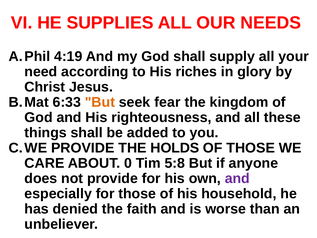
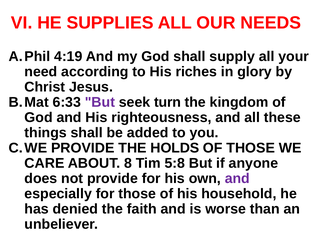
But at (100, 102) colour: orange -> purple
fear: fear -> turn
0: 0 -> 8
